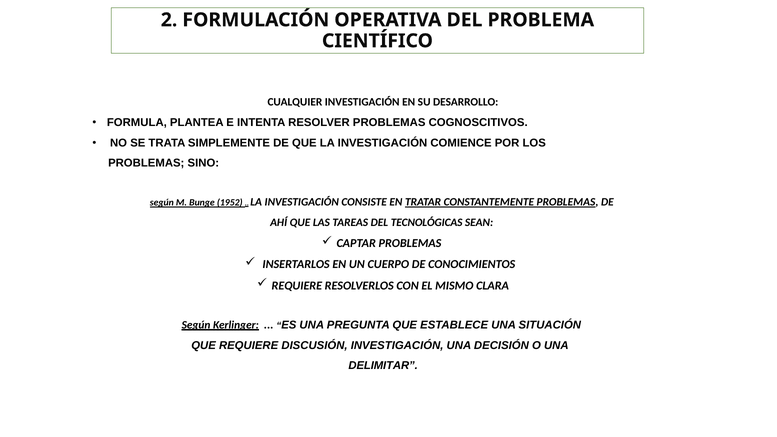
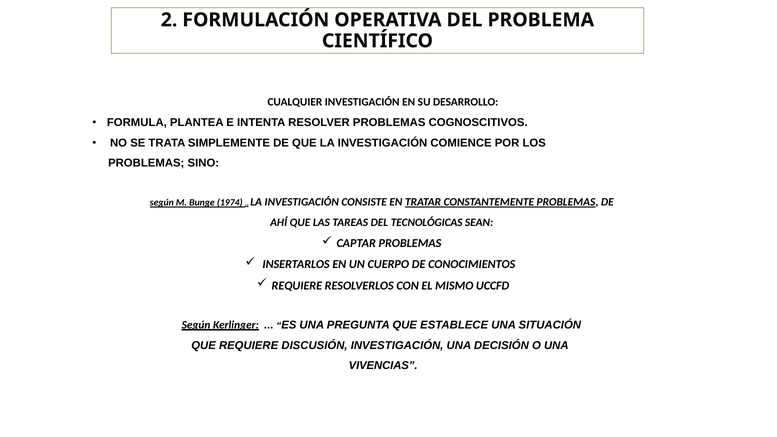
1952: 1952 -> 1974
CLARA: CLARA -> UCCFD
DELIMITAR: DELIMITAR -> VIVENCIAS
